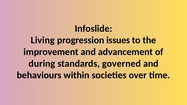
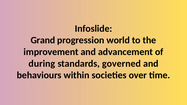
Living: Living -> Grand
issues: issues -> world
